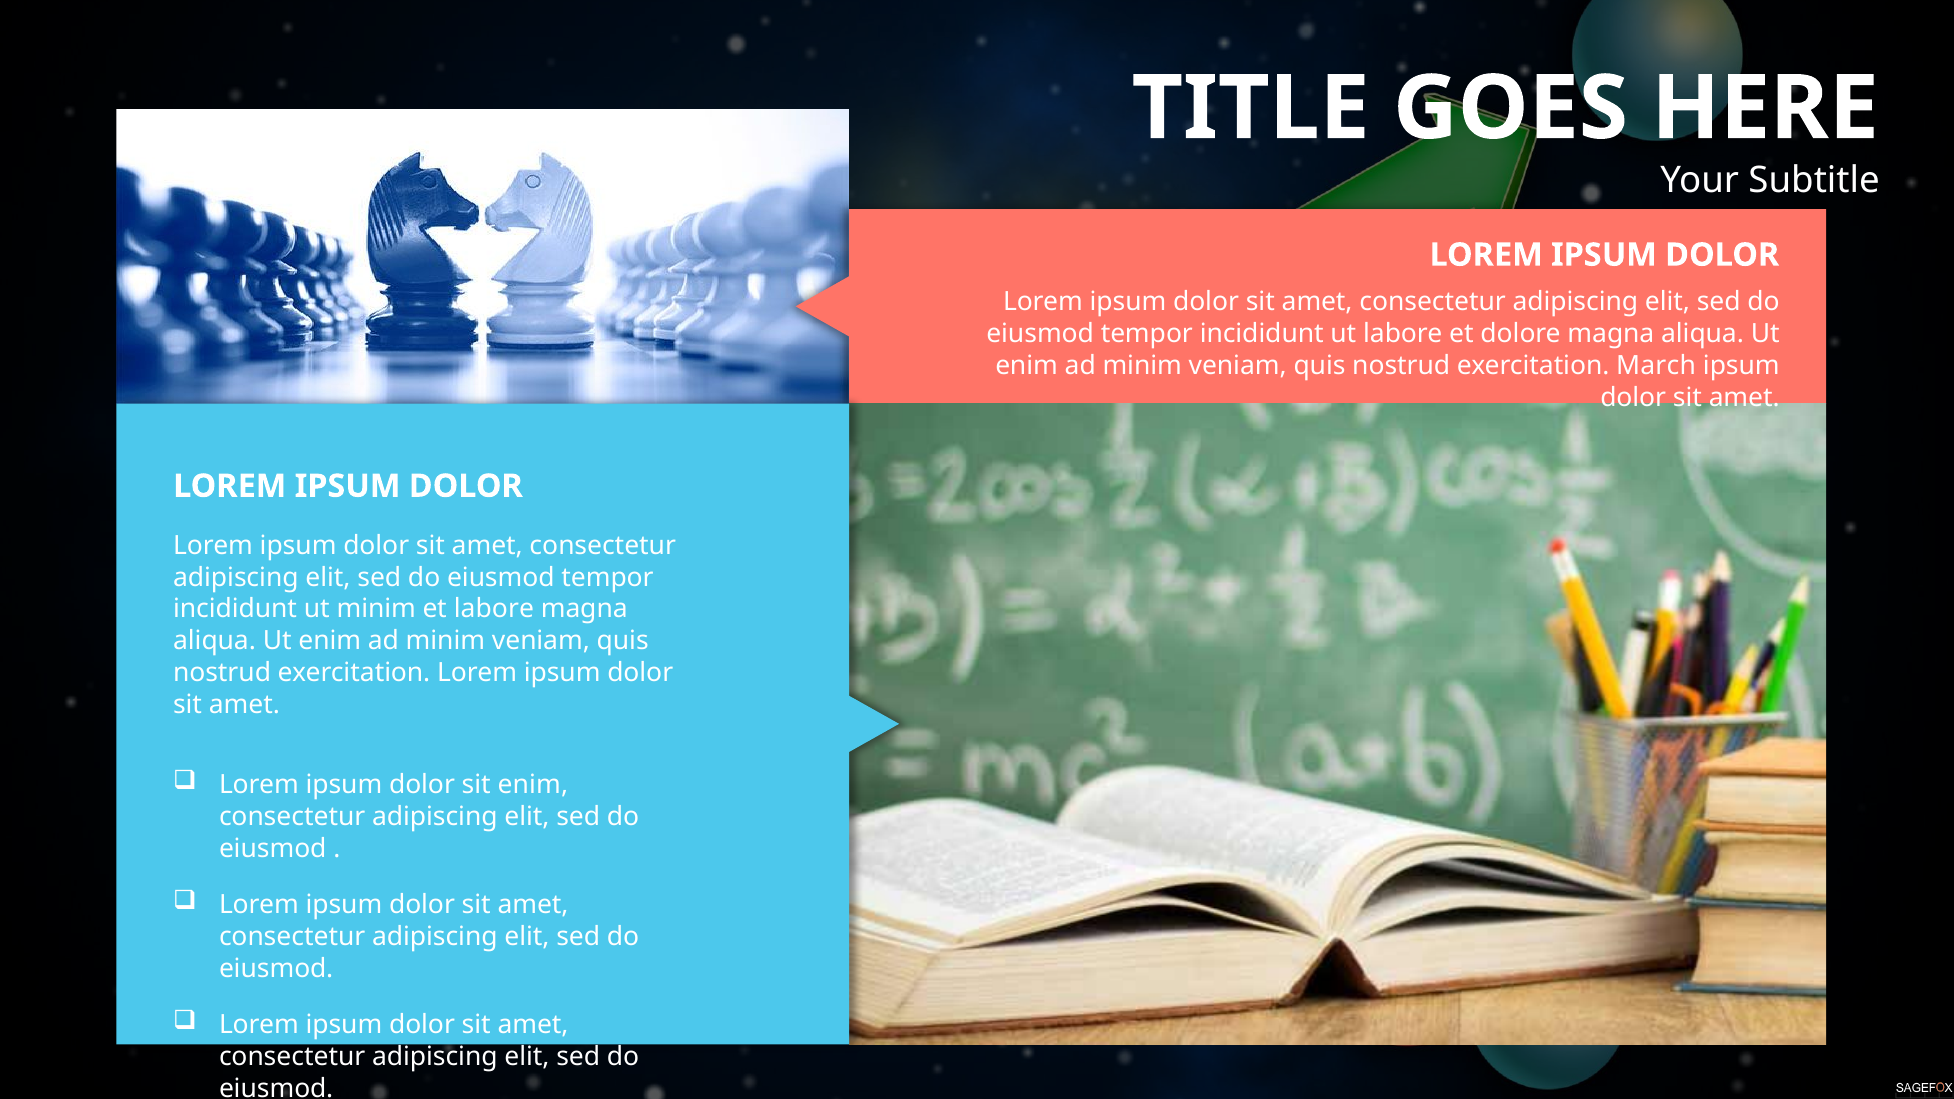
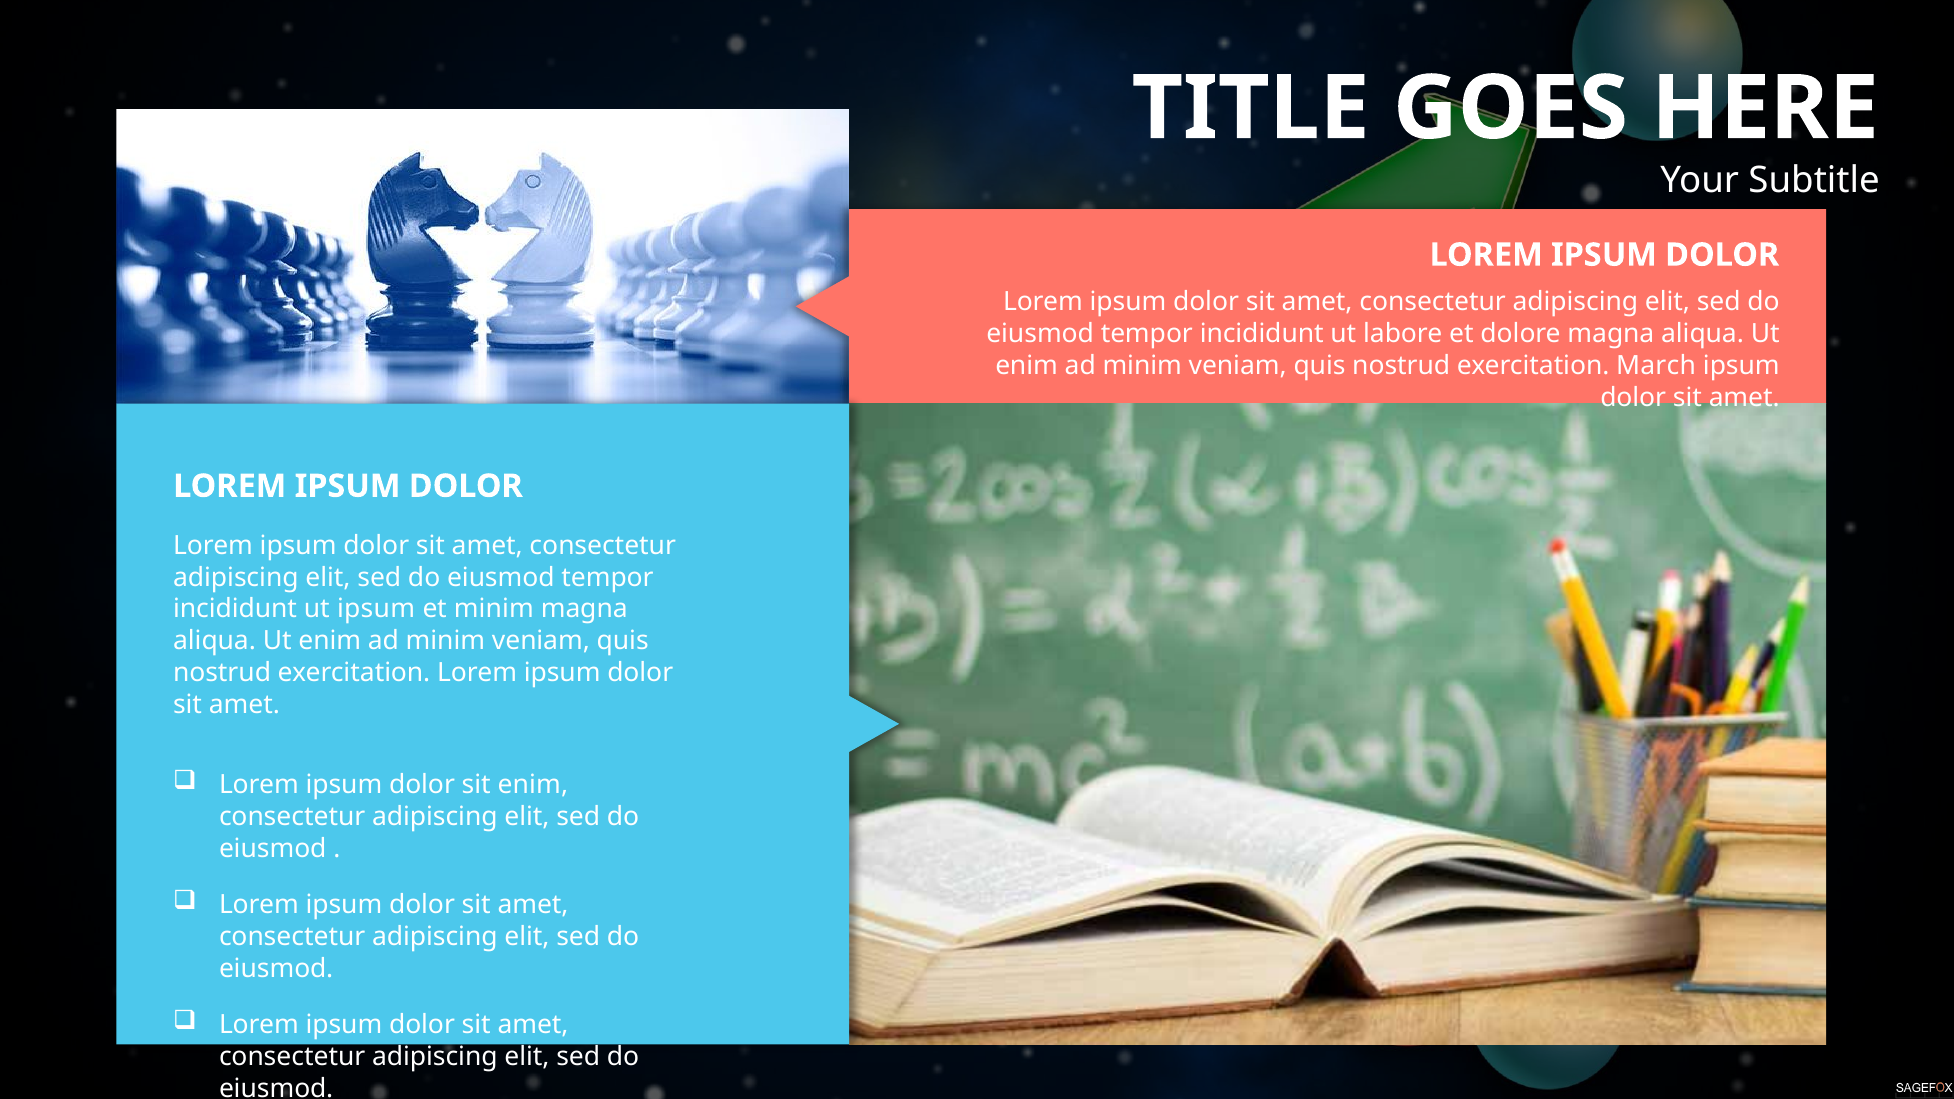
ut minim: minim -> ipsum
et labore: labore -> minim
